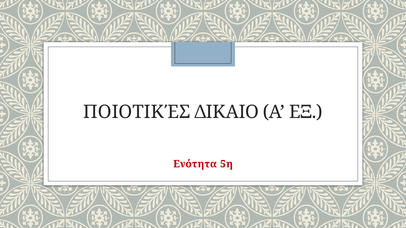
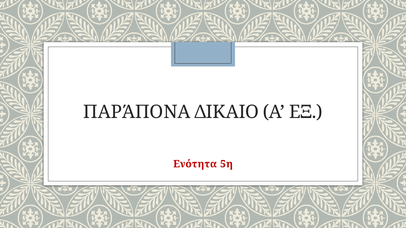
ΠΟΙΟΤΙΚΈΣ: ΠΟΙΟΤΙΚΈΣ -> ΠΑΡΆΠΟΝΑ
